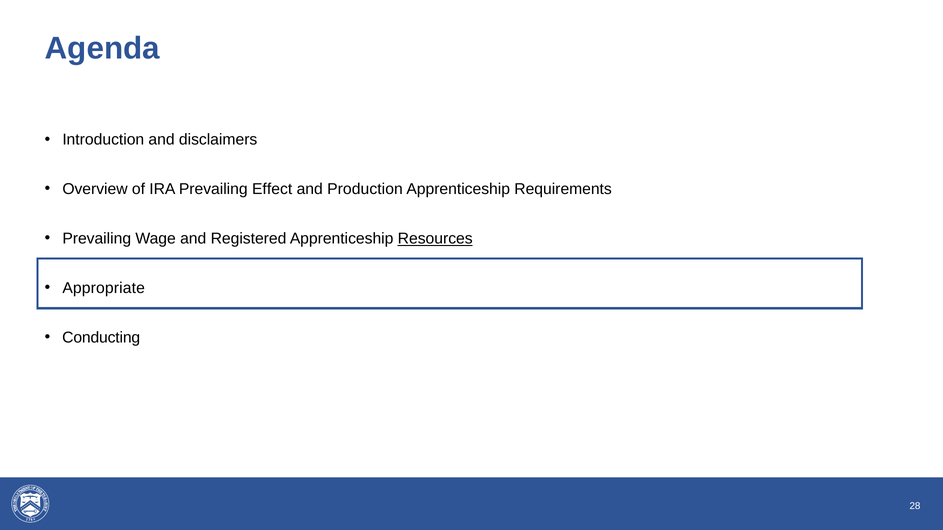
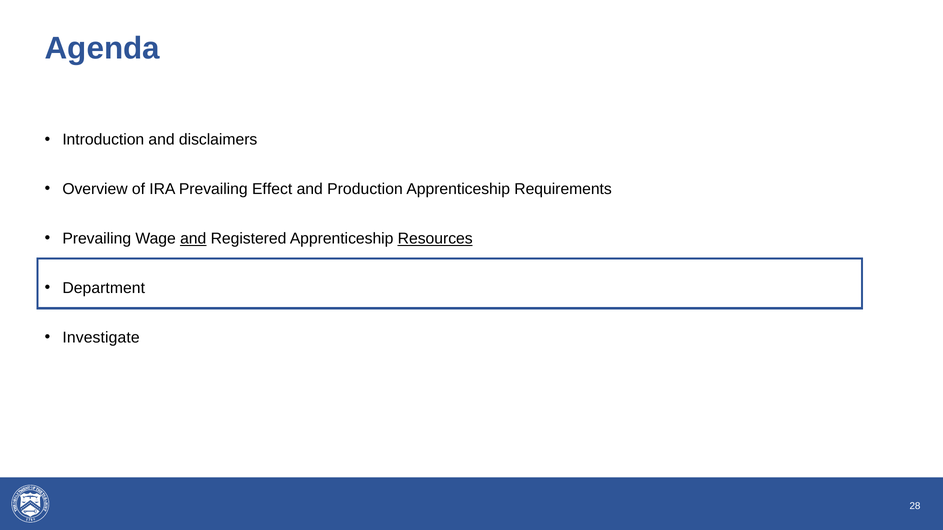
and at (193, 239) underline: none -> present
Appropriate: Appropriate -> Department
Conducting: Conducting -> Investigate
